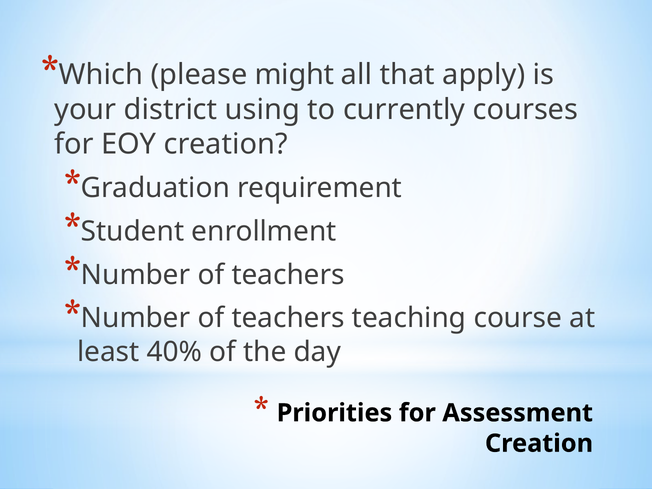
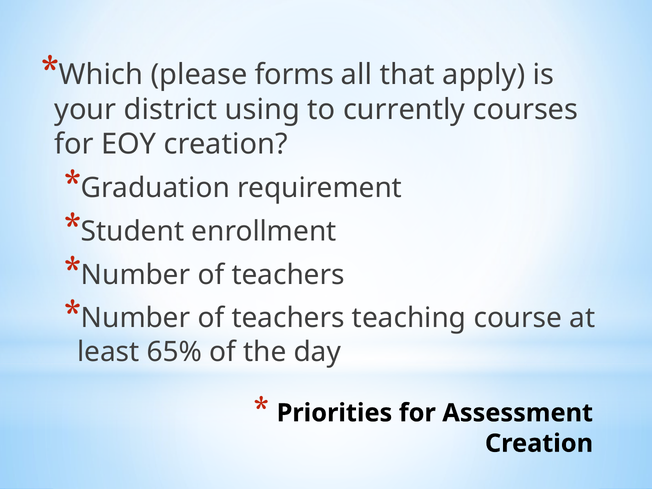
might: might -> forms
40%: 40% -> 65%
